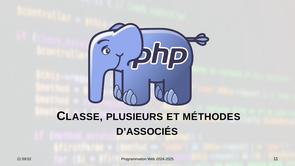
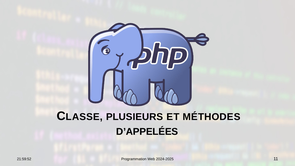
D’ASSOCIÉS: D’ASSOCIÉS -> D’APPELÉES
